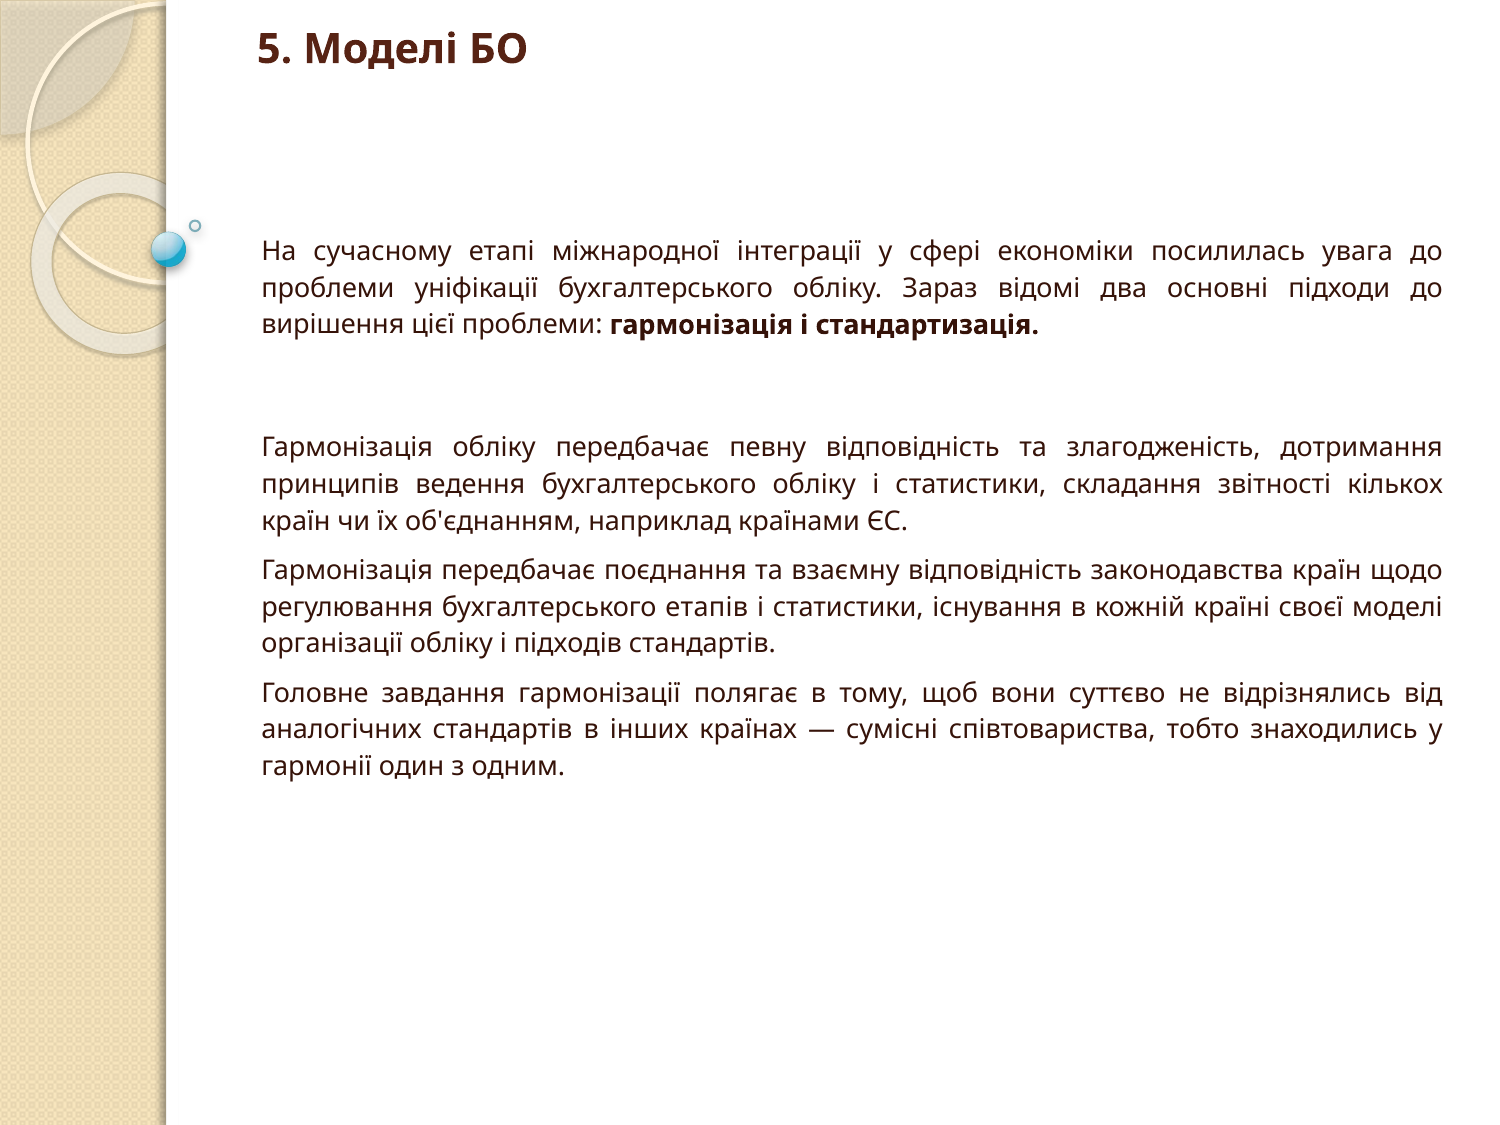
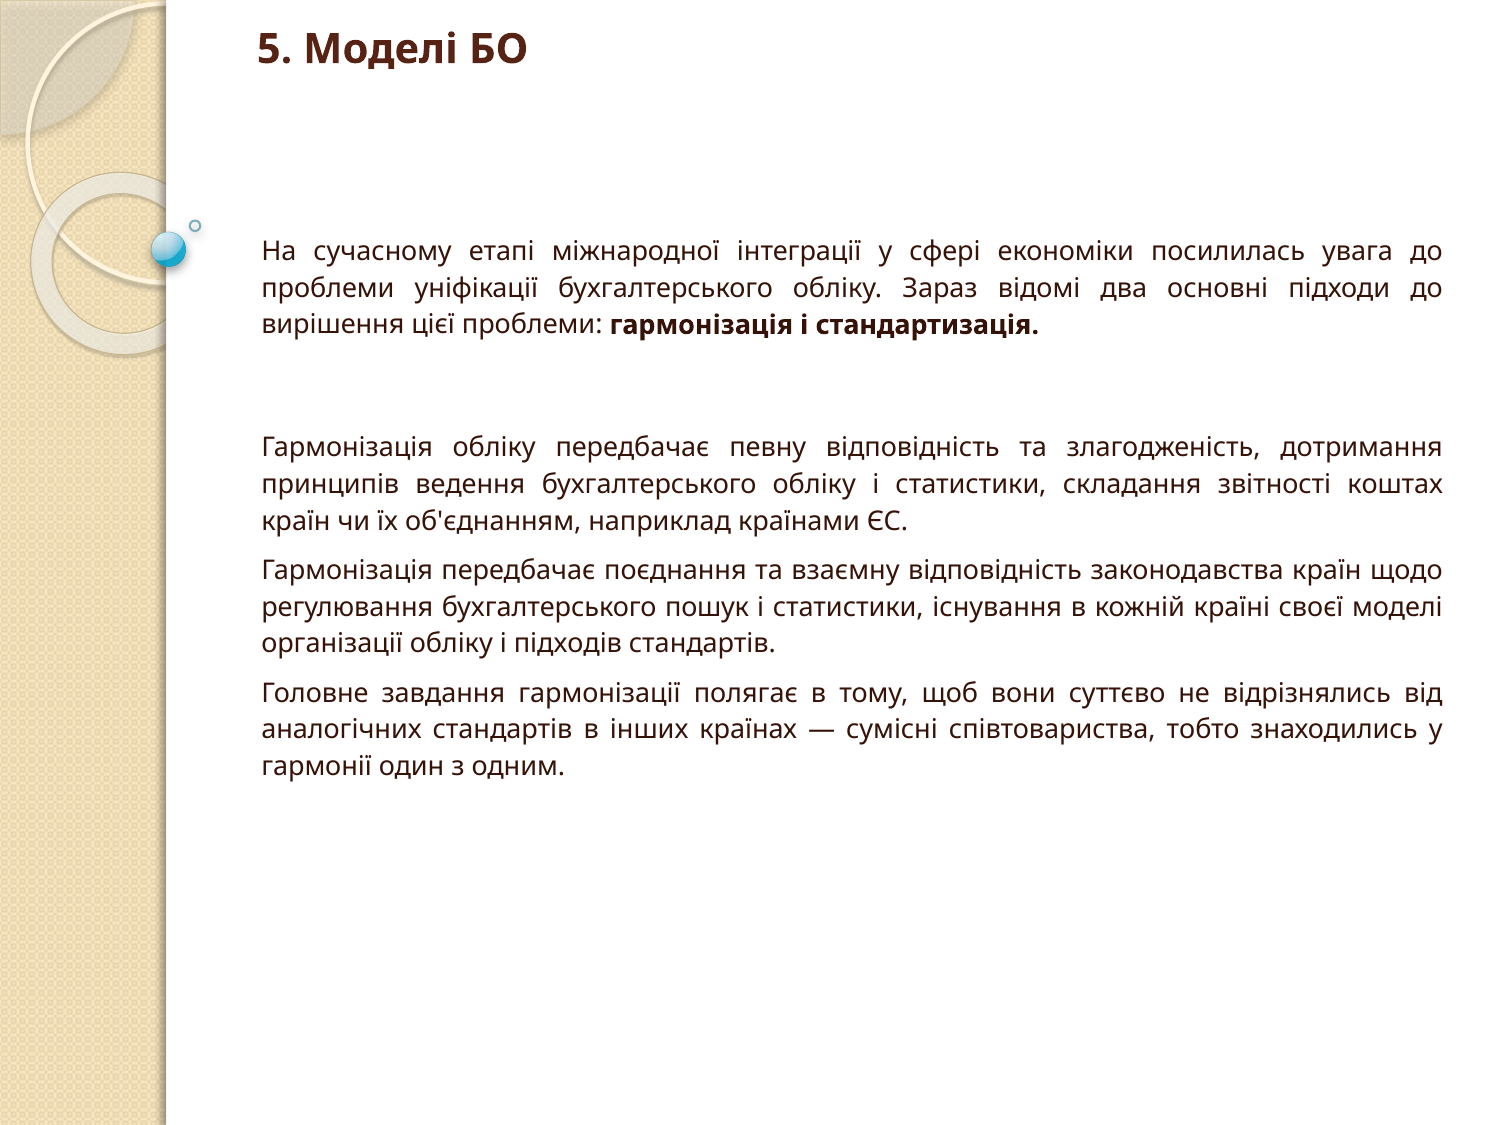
кількох: кількох -> коштах
етапів: етапів -> пошук
